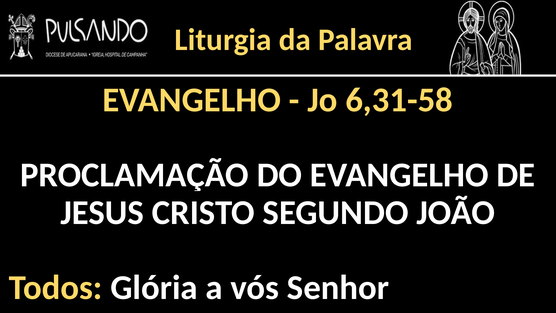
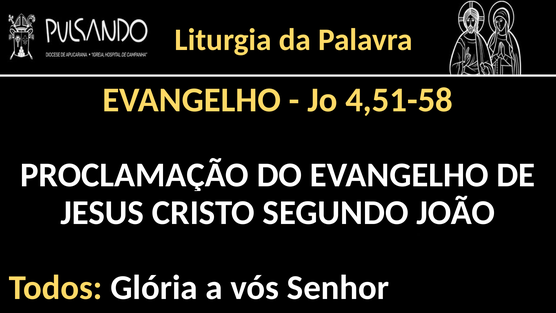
6,31-58: 6,31-58 -> 4,51-58
